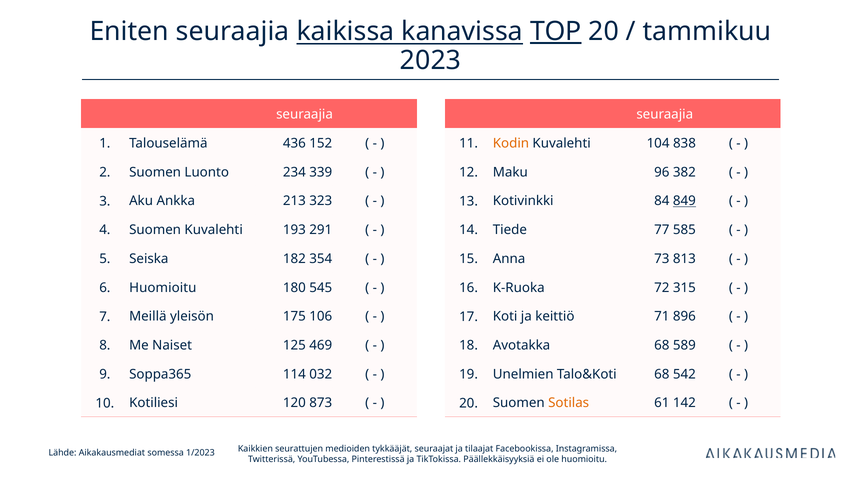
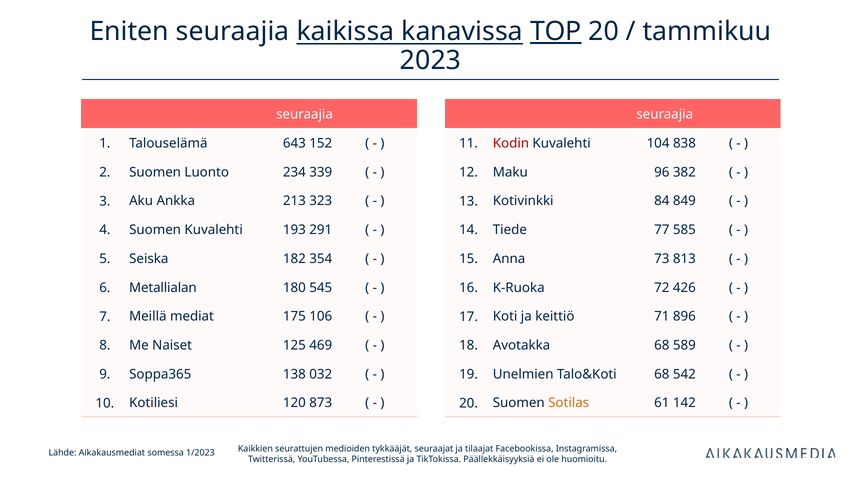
436: 436 -> 643
Kodin colour: orange -> red
849 underline: present -> none
6 Huomioitu: Huomioitu -> Metallialan
315: 315 -> 426
yleisön: yleisön -> mediat
114: 114 -> 138
